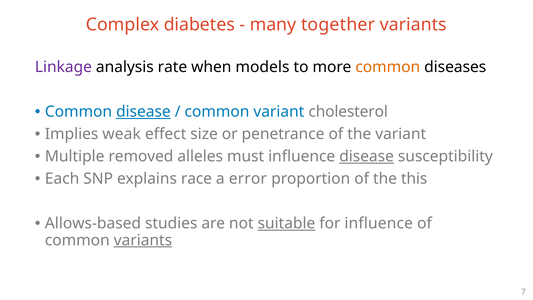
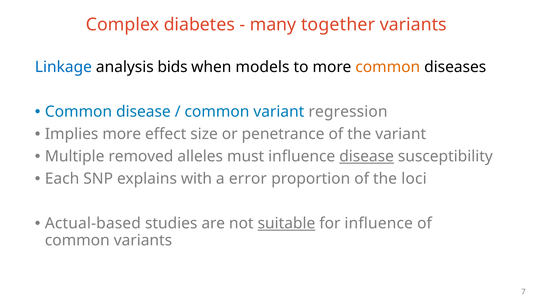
Linkage colour: purple -> blue
rate: rate -> bids
disease at (143, 112) underline: present -> none
cholesterol: cholesterol -> regression
Implies weak: weak -> more
race: race -> with
this: this -> loci
Allows-based: Allows-based -> Actual-based
variants at (143, 240) underline: present -> none
